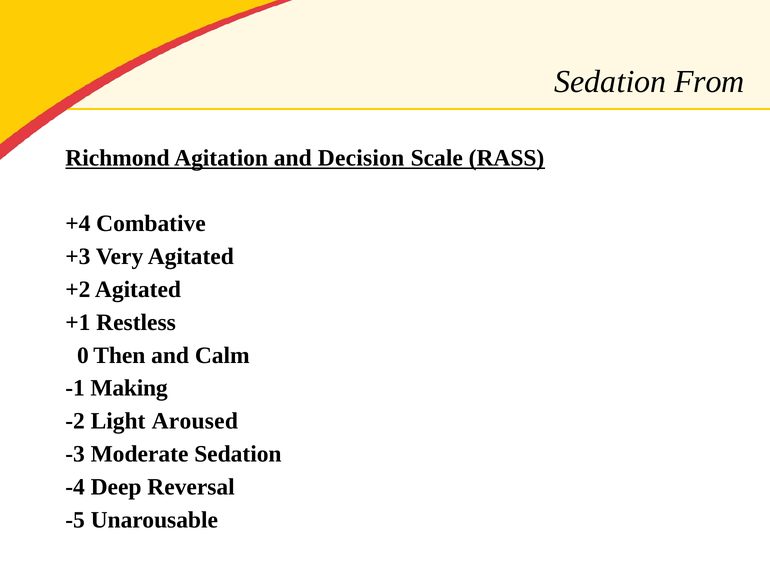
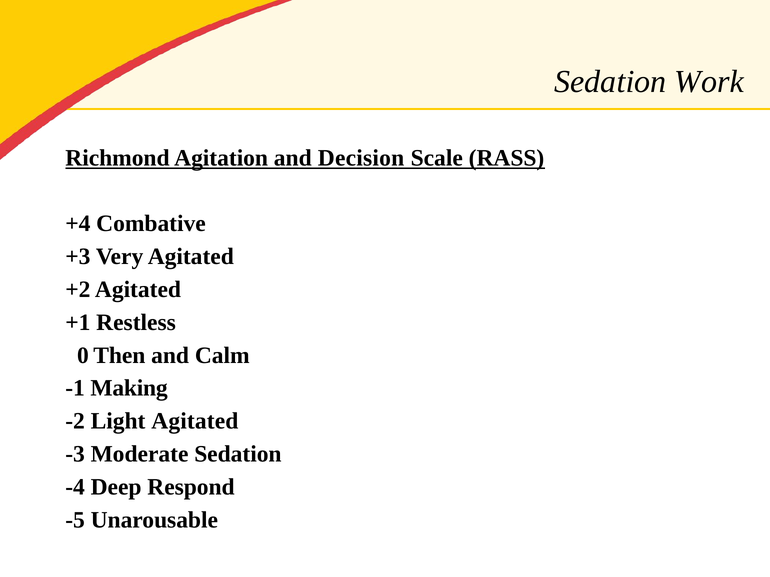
From: From -> Work
Light Aroused: Aroused -> Agitated
Reversal: Reversal -> Respond
